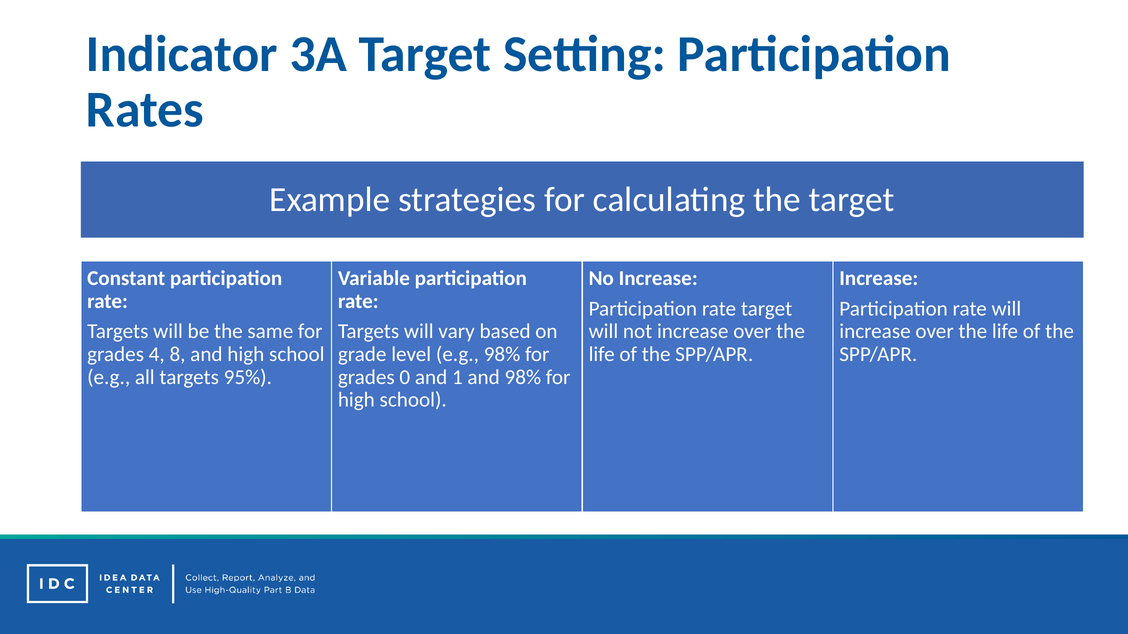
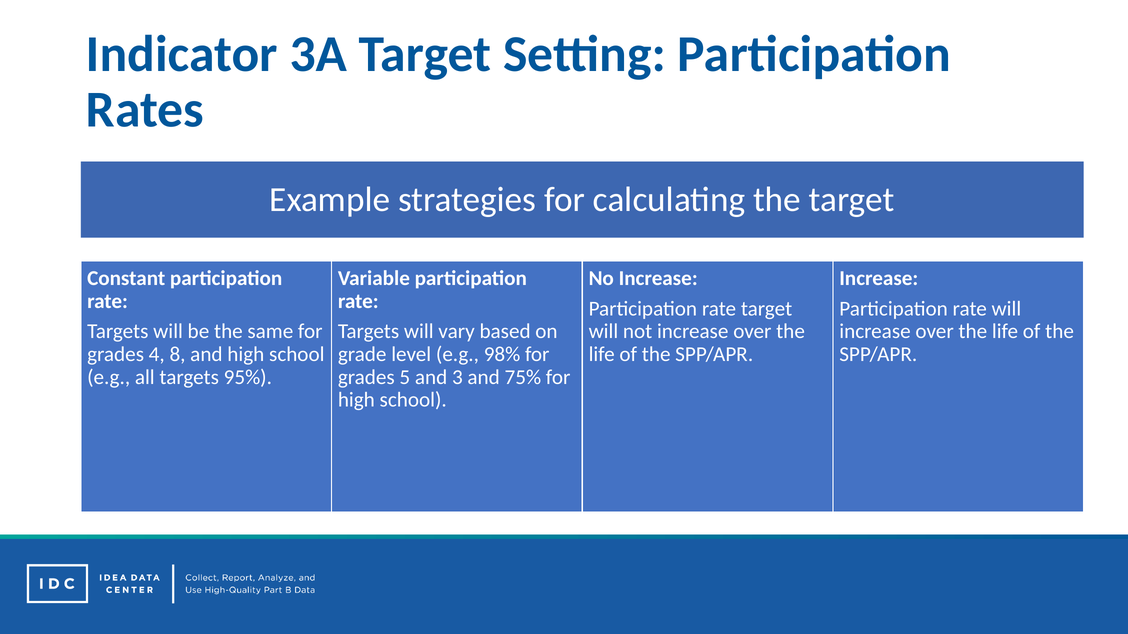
0: 0 -> 5
1: 1 -> 3
and 98%: 98% -> 75%
